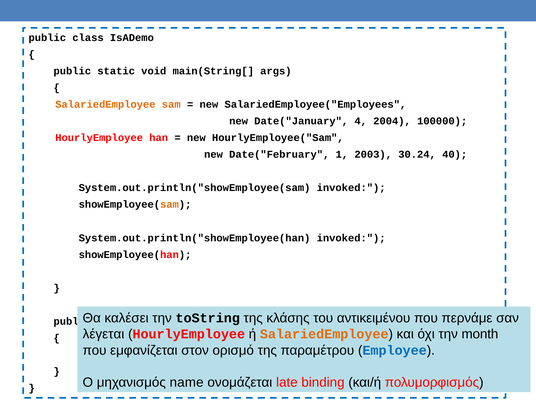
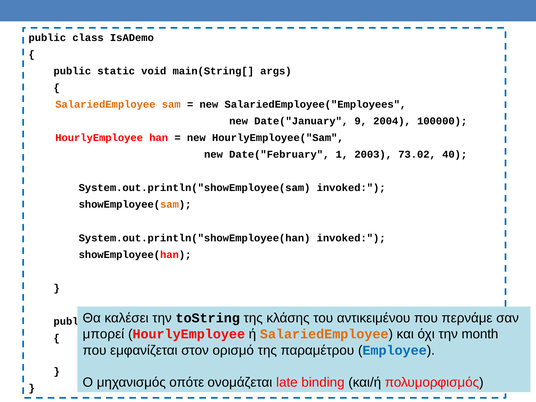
4: 4 -> 9
30.24: 30.24 -> 73.02
λέγεται: λέγεται -> μπορεί
name: name -> οπότε
